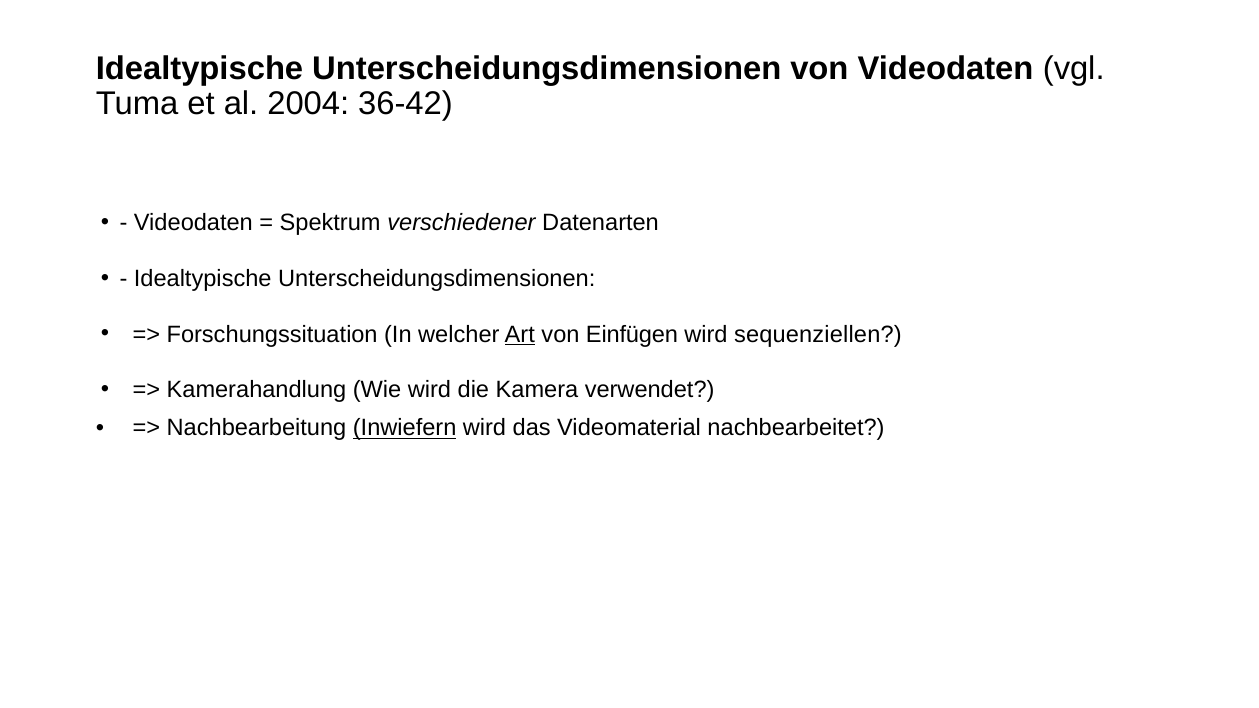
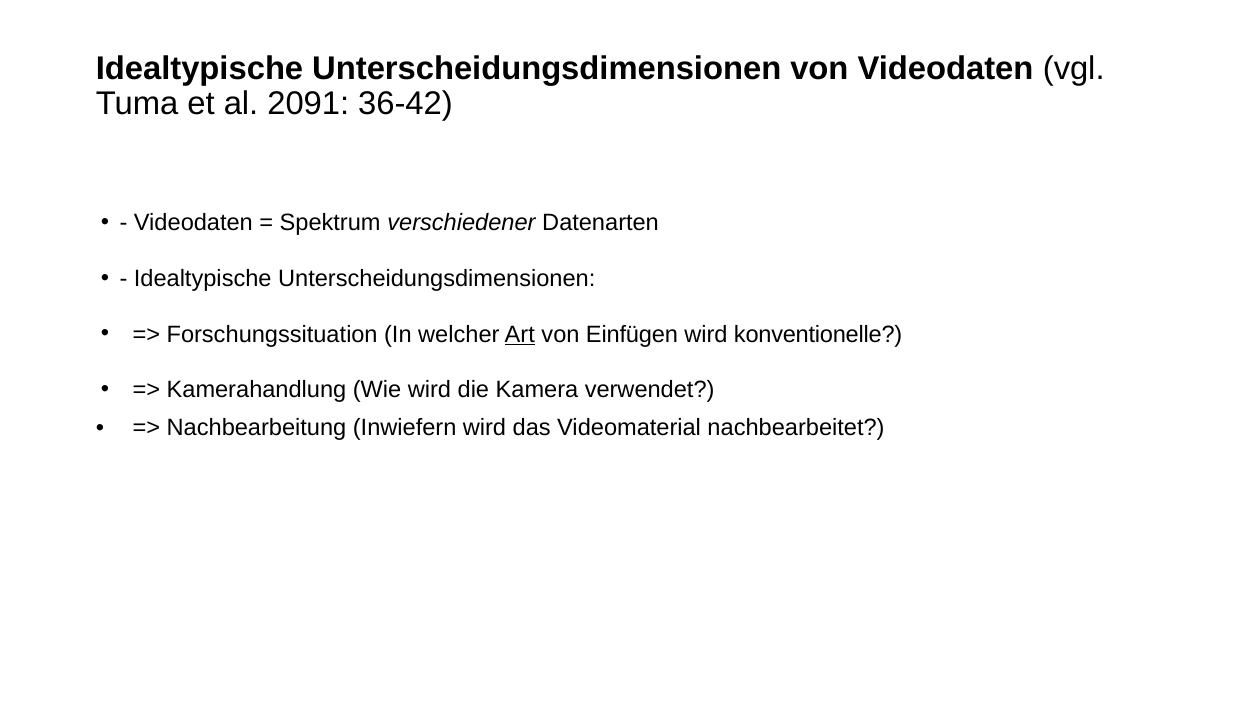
2004: 2004 -> 2091
sequenziellen: sequenziellen -> konventionelle
Inwiefern underline: present -> none
